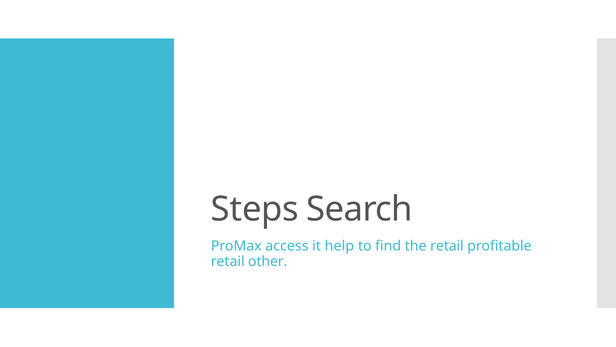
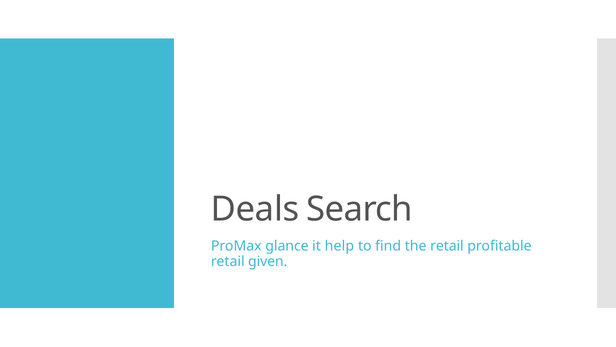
Steps: Steps -> Deals
access: access -> glance
other: other -> given
